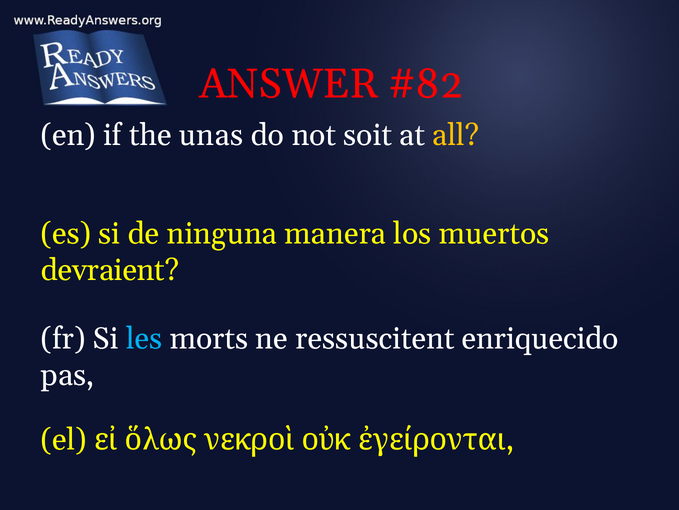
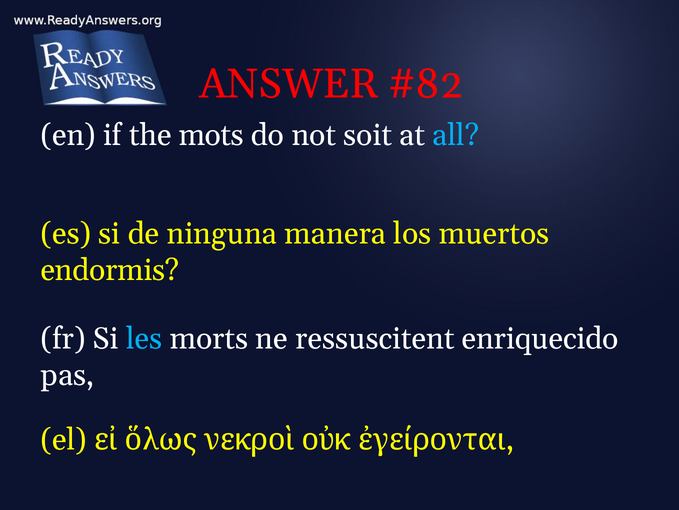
unas: unas -> mots
all colour: yellow -> light blue
devraient: devraient -> endormis
